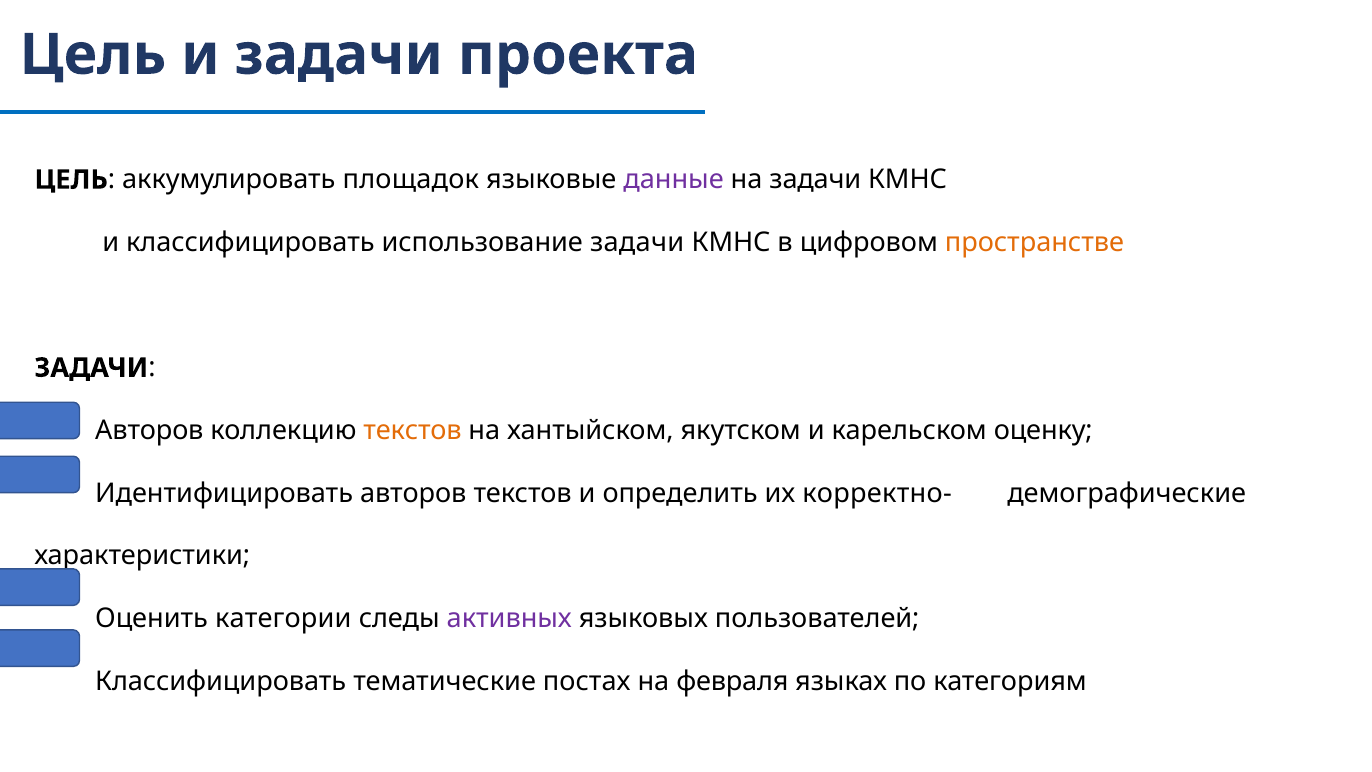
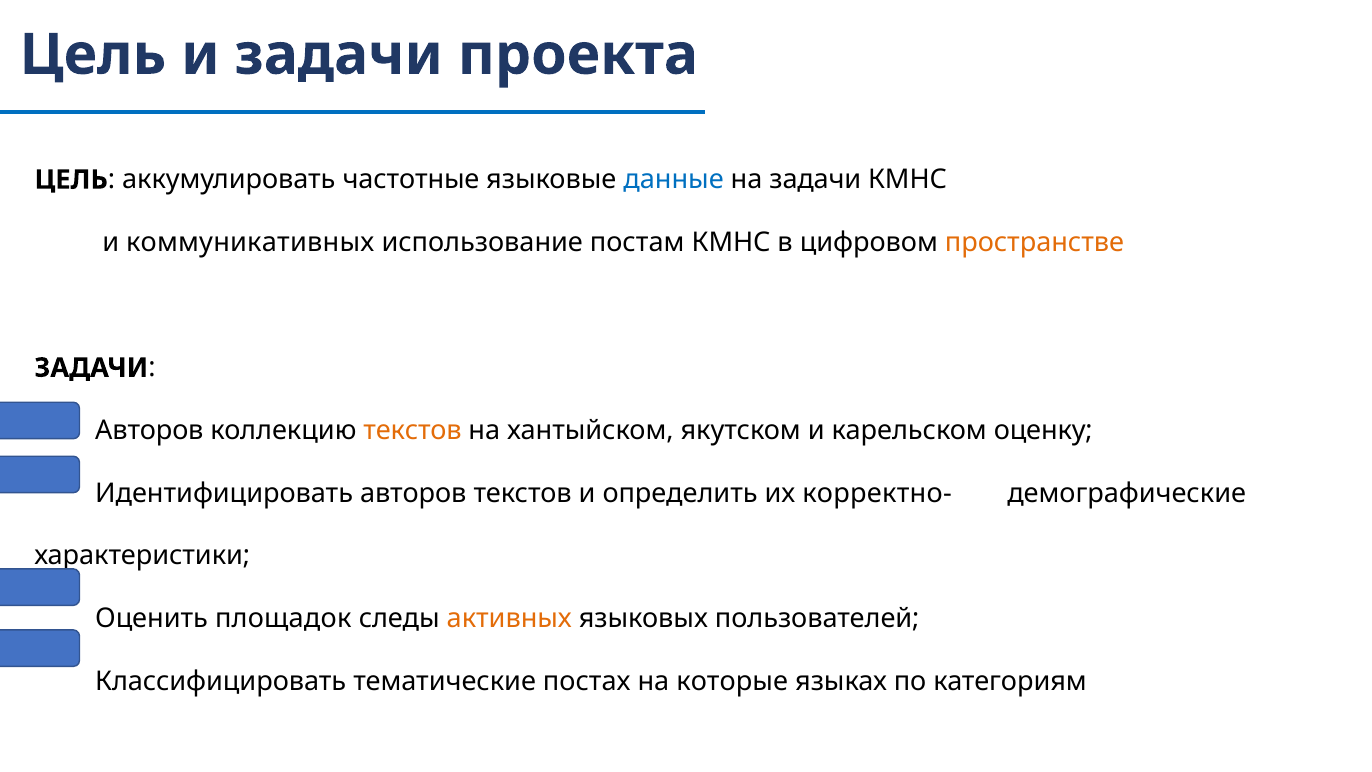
площадок: площадок -> частотные
данные colour: purple -> blue
и классифицировать: классифицировать -> коммуникативных
использование задачи: задачи -> постам
категории: категории -> площадок
активных colour: purple -> orange
февраля: февраля -> которые
